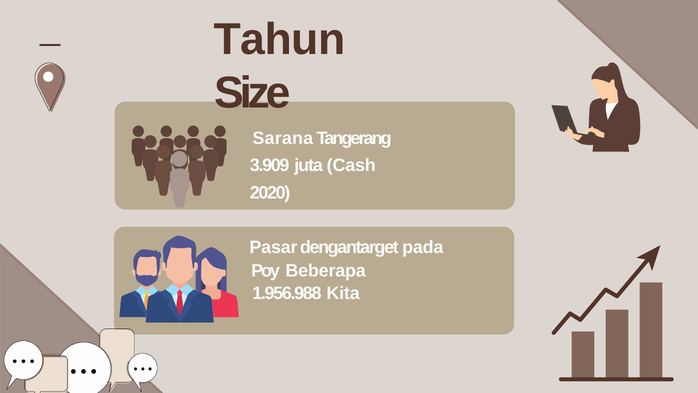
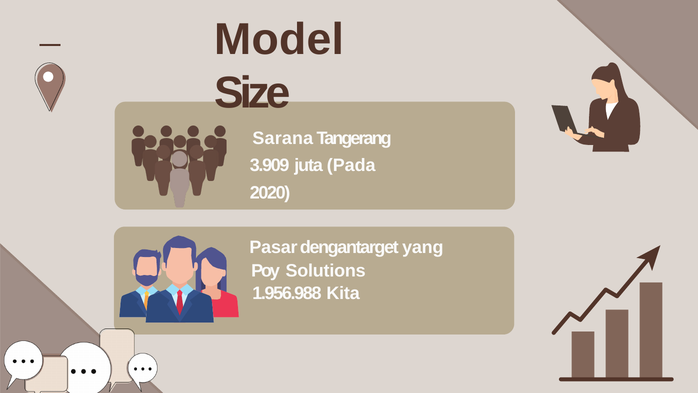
Tahun: Tahun -> Model
Cash: Cash -> Pada
pada: pada -> yang
Beberapa: Beberapa -> Solutions
